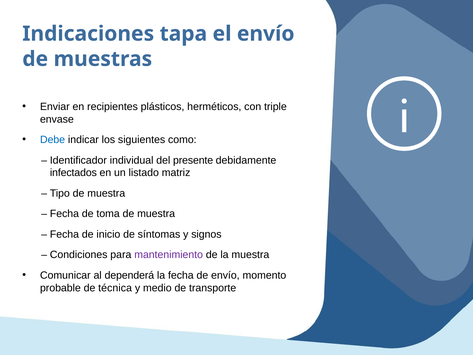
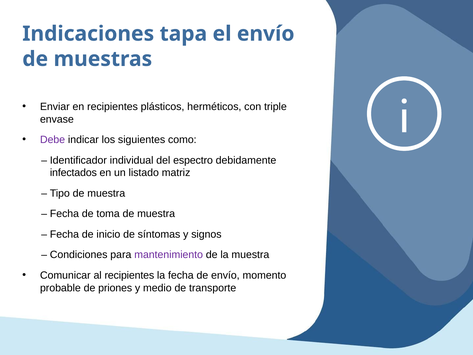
Debe colour: blue -> purple
presente: presente -> espectro
al dependerá: dependerá -> recipientes
técnica: técnica -> priones
